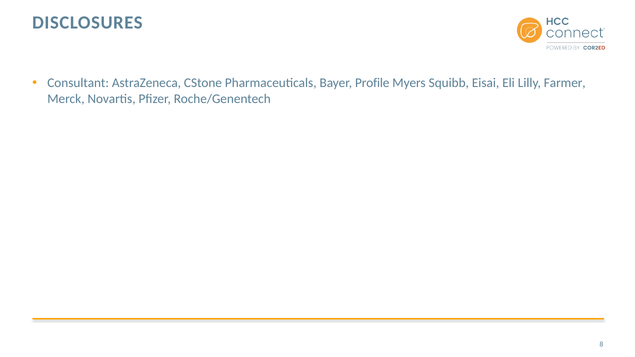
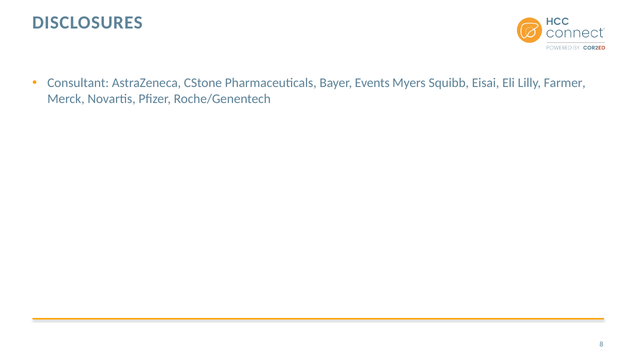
Profile: Profile -> Events
